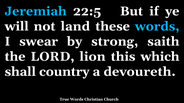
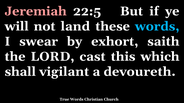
Jeremiah colour: light blue -> pink
strong: strong -> exhort
lion: lion -> cast
country: country -> vigilant
